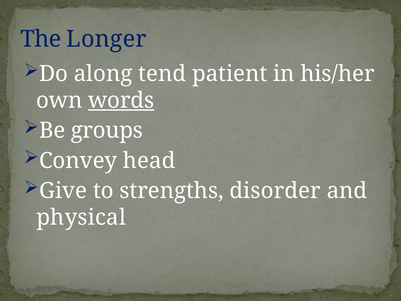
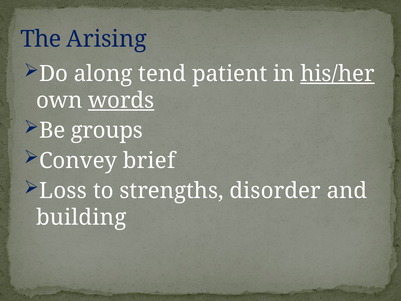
Longer: Longer -> Arising
his/her underline: none -> present
head: head -> brief
Give: Give -> Loss
physical: physical -> building
